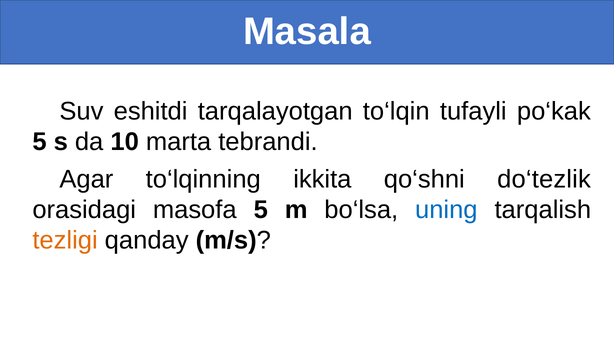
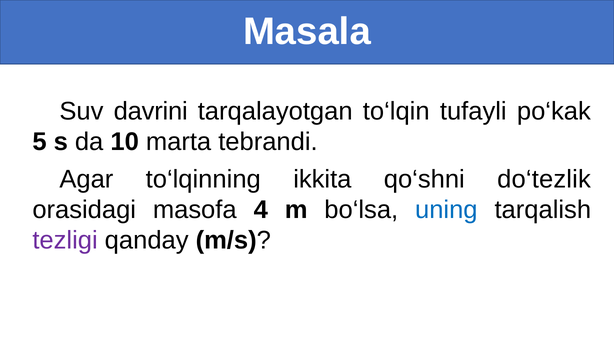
eshitdi: eshitdi -> davrini
masofa 5: 5 -> 4
tezligi colour: orange -> purple
